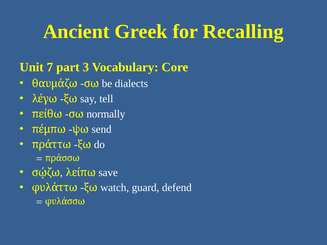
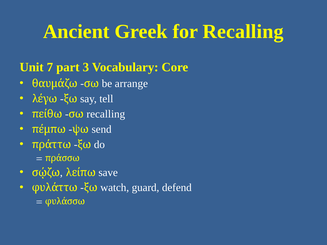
dialects: dialects -> arrange
σω normally: normally -> recalling
